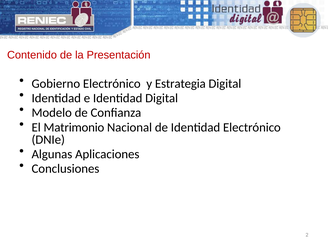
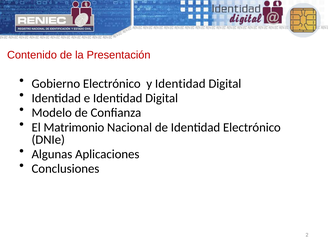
y Estrategia: Estrategia -> Identidad
